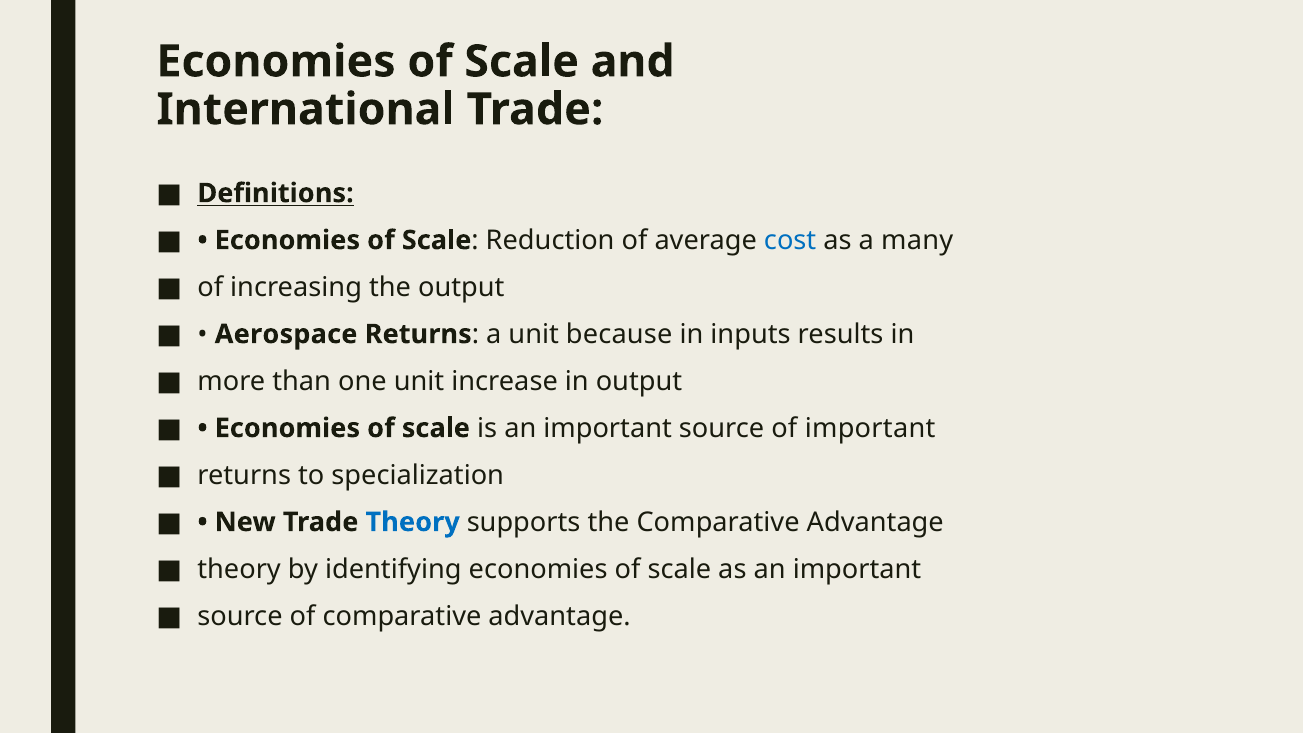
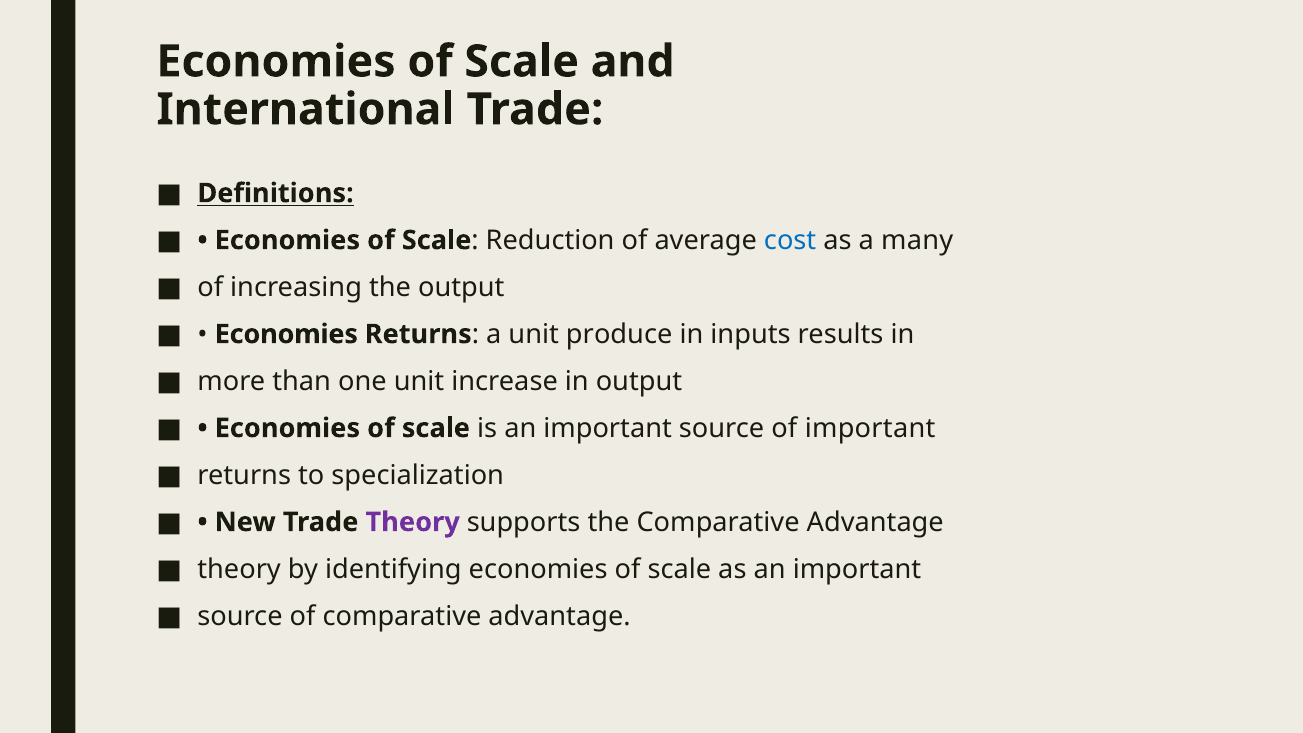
Aerospace at (286, 334): Aerospace -> Economies
because: because -> produce
Theory at (413, 522) colour: blue -> purple
